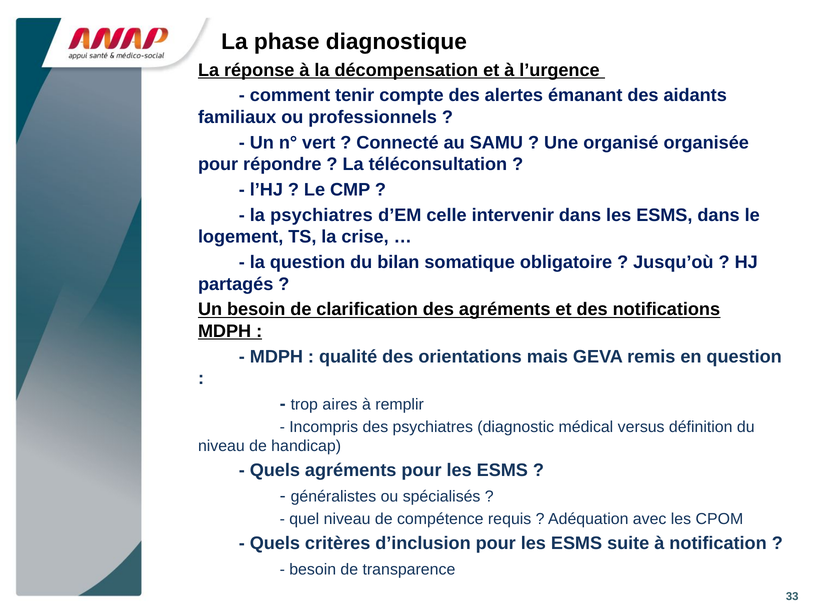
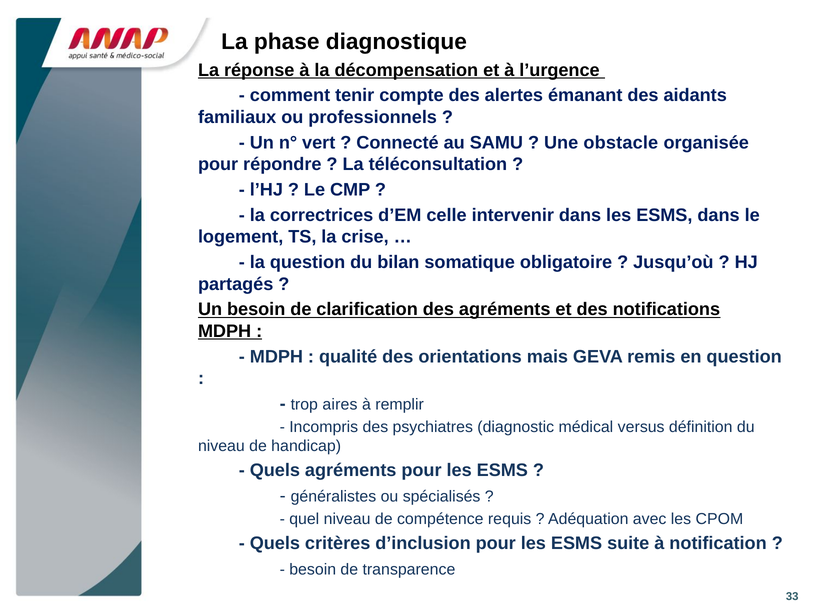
organisé: organisé -> obstacle
la psychiatres: psychiatres -> correctrices
